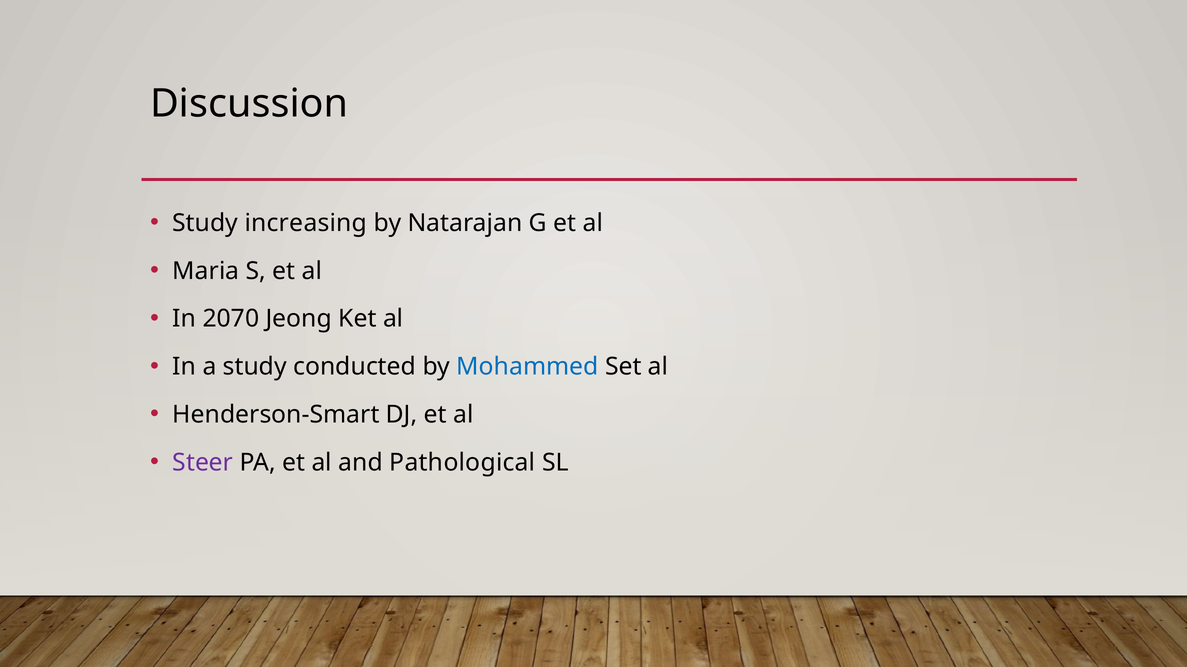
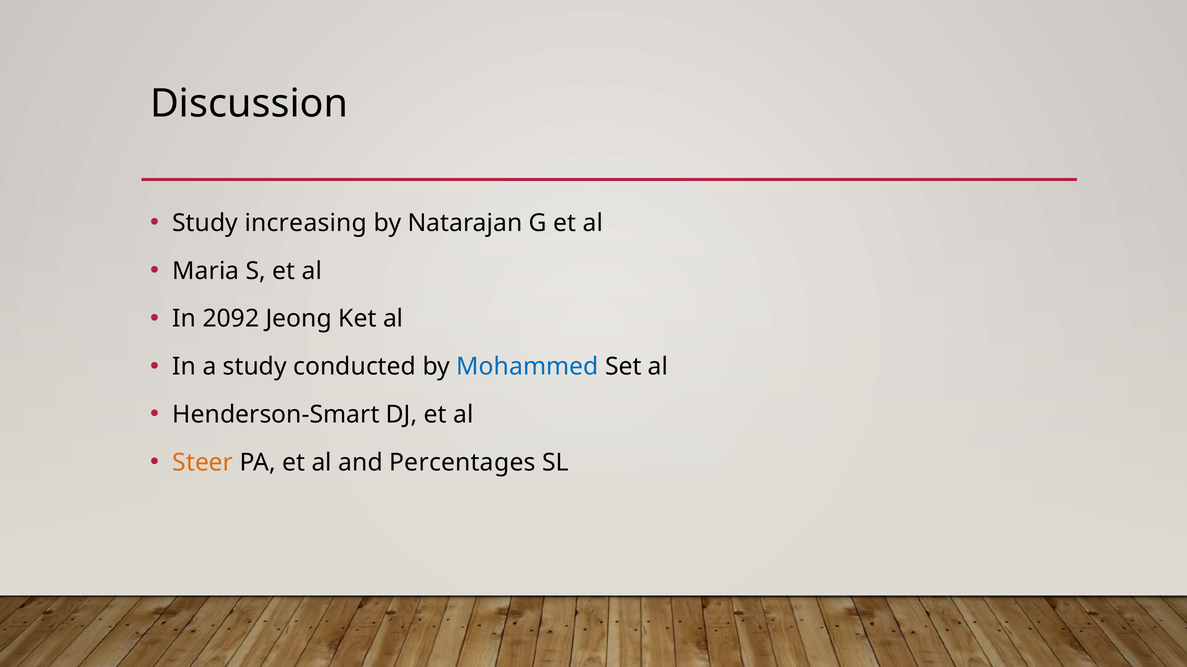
2070: 2070 -> 2092
Steer colour: purple -> orange
Pathological: Pathological -> Percentages
